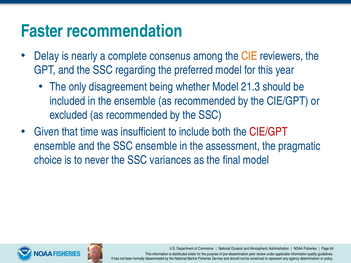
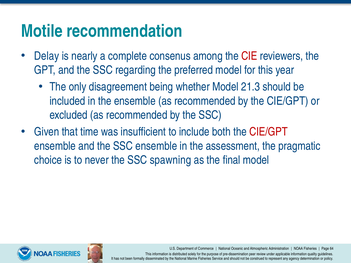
Faster: Faster -> Motile
CIE colour: orange -> red
variances: variances -> spawning
